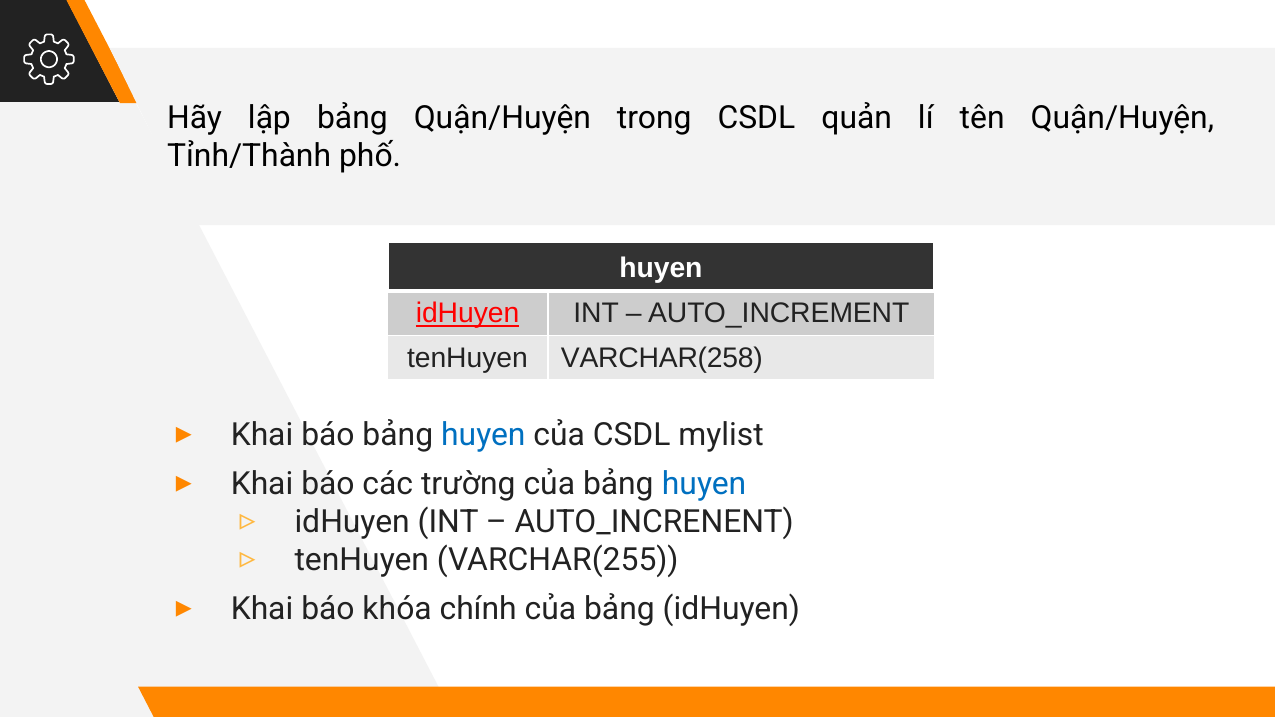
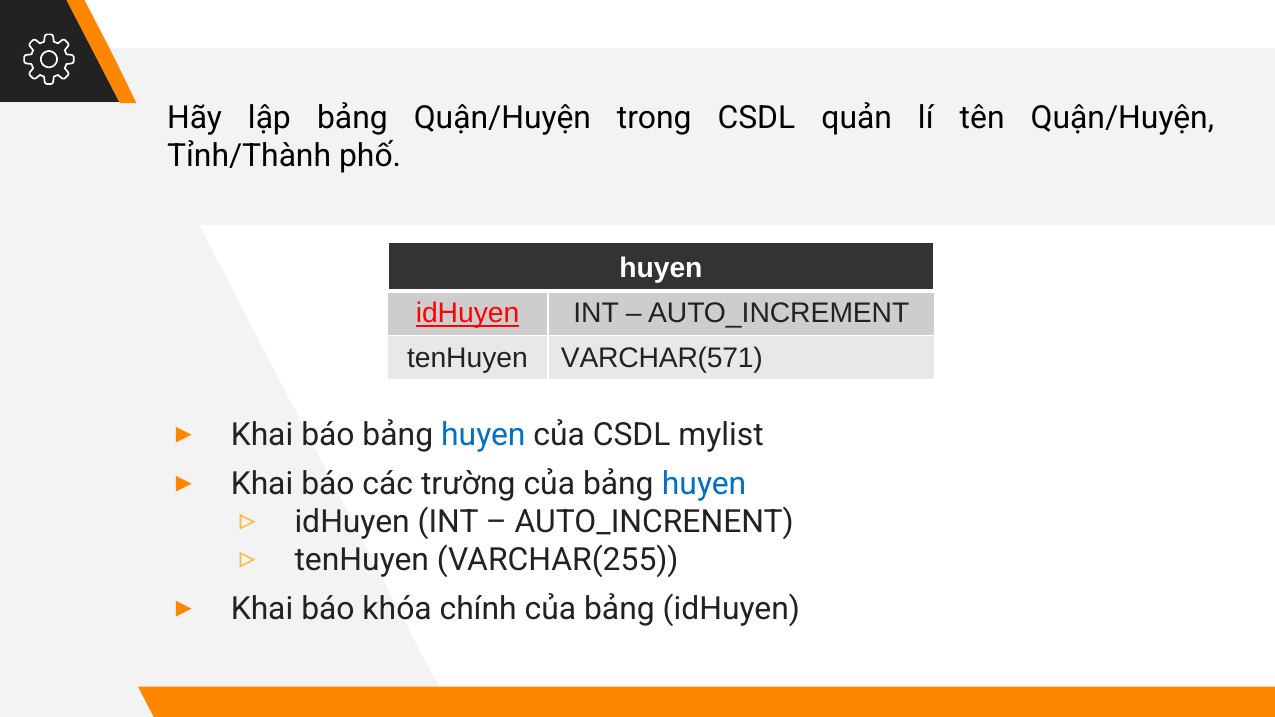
VARCHAR(258: VARCHAR(258 -> VARCHAR(571
